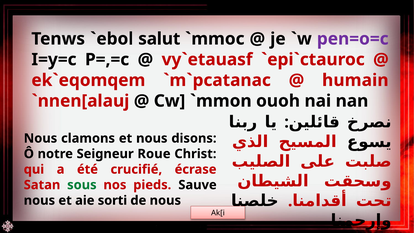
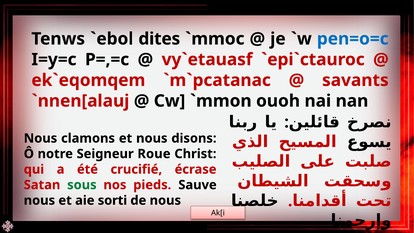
salut: salut -> dites
pen=o=c colour: purple -> blue
humain: humain -> savants
